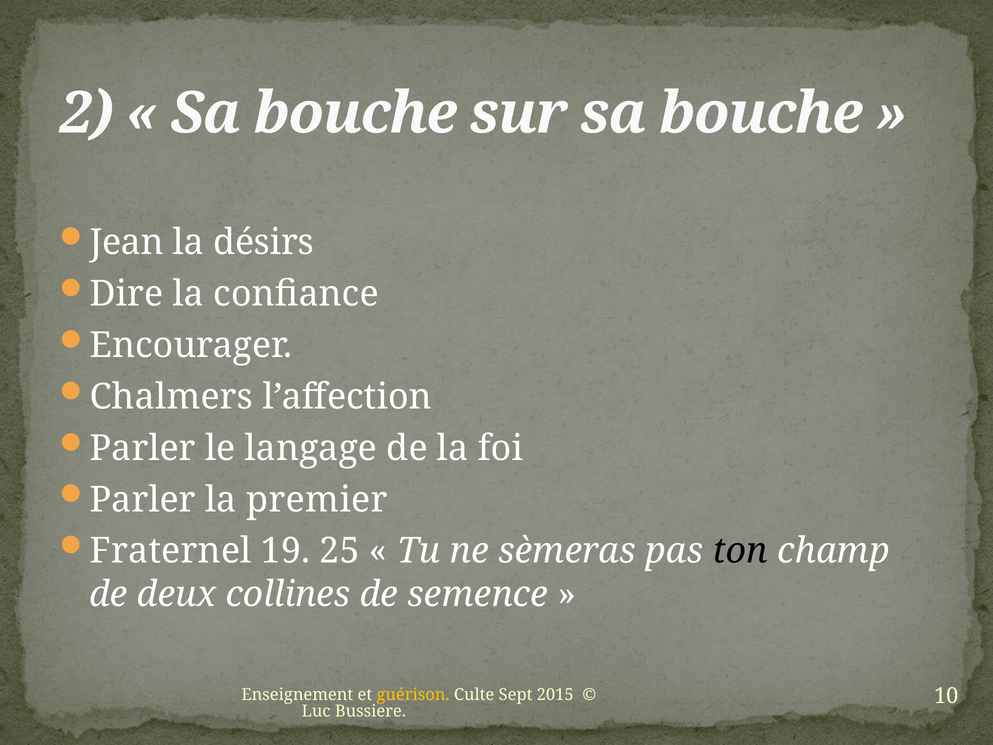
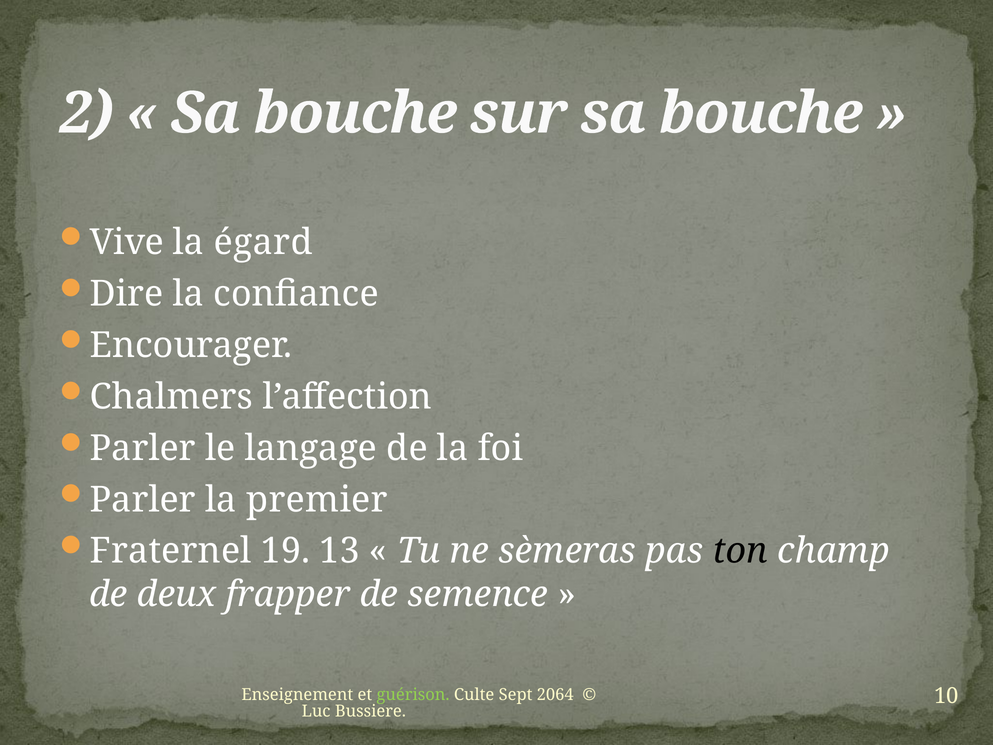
Jean: Jean -> Vive
désirs: désirs -> égard
25: 25 -> 13
collines: collines -> frapper
guérison colour: yellow -> light green
2015: 2015 -> 2064
